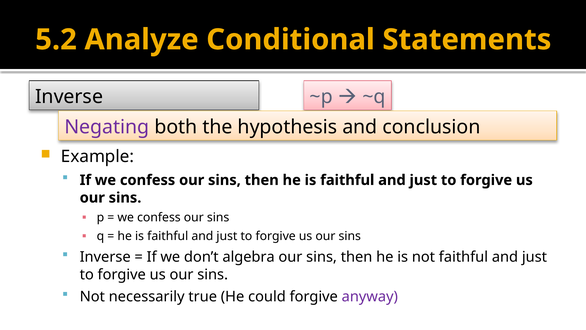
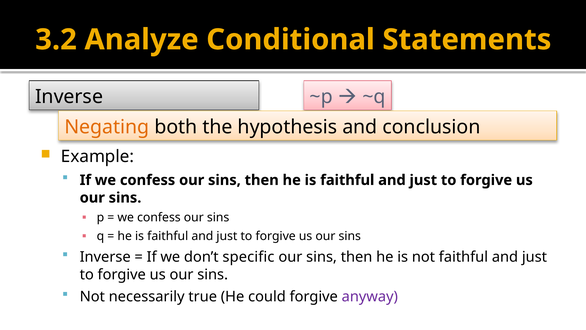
5.2: 5.2 -> 3.2
Negating colour: purple -> orange
algebra: algebra -> specific
